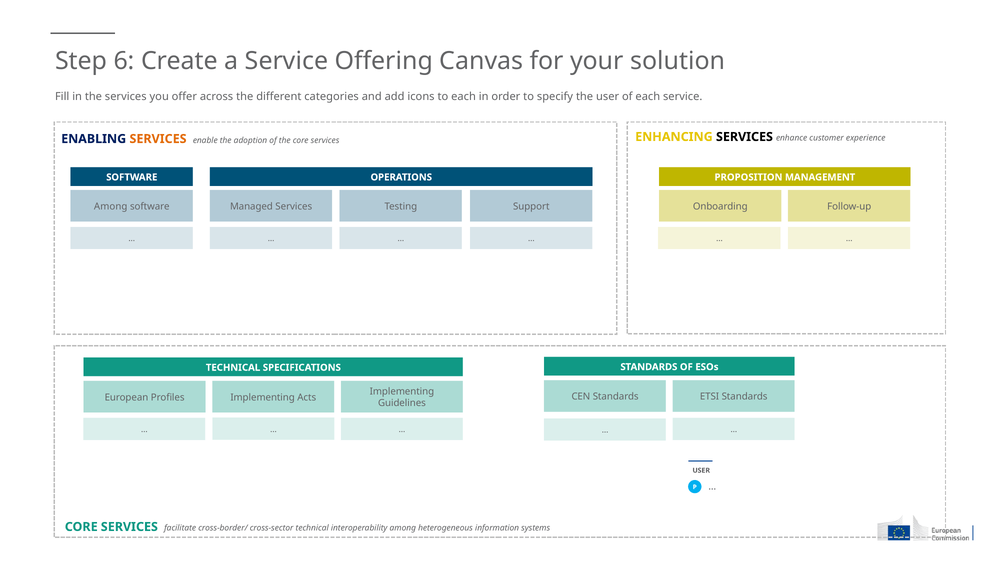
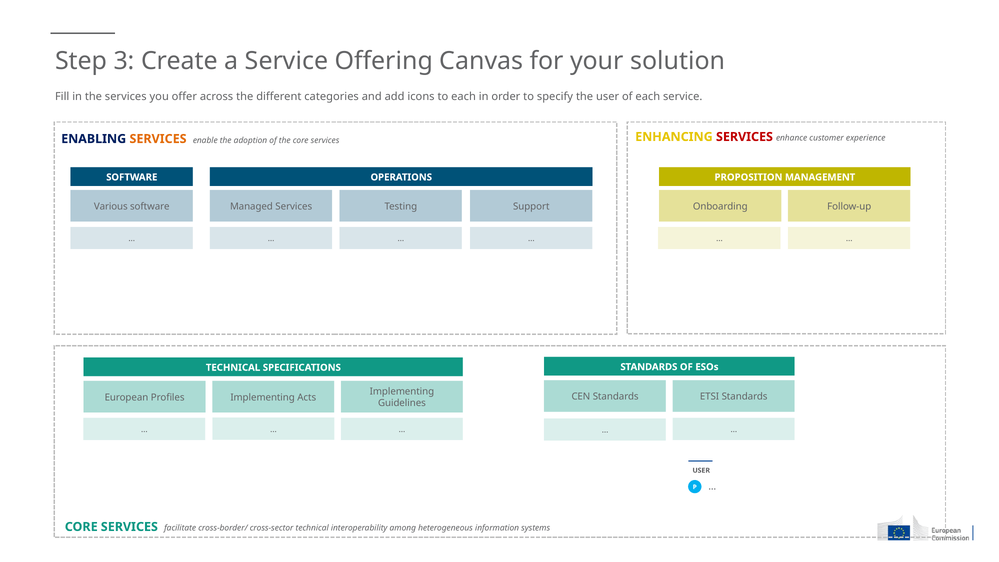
6: 6 -> 3
SERVICES at (744, 137) colour: black -> red
Among at (111, 206): Among -> Various
